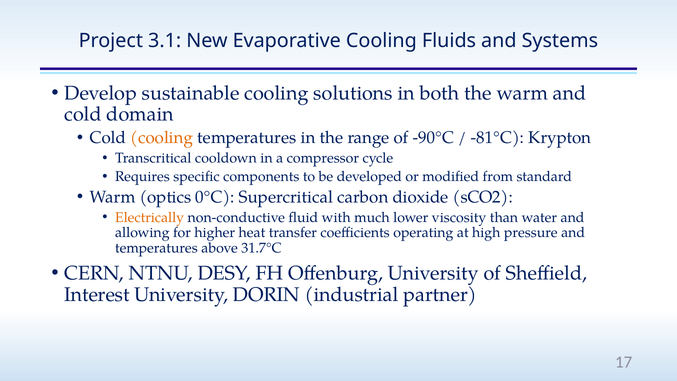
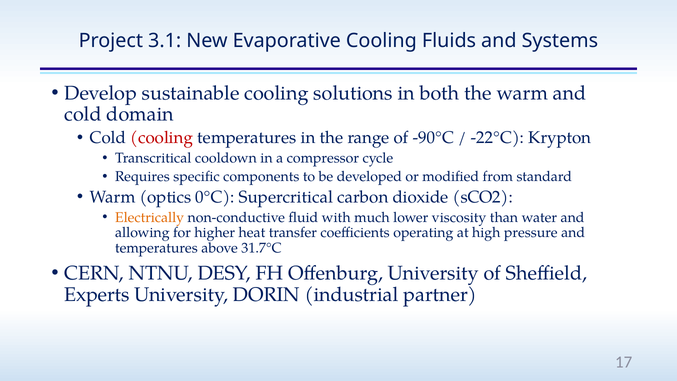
cooling at (162, 138) colour: orange -> red
-81°C: -81°C -> -22°C
Interest: Interest -> Experts
